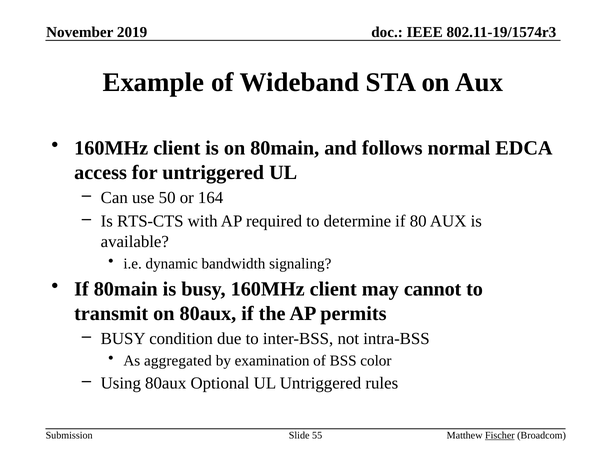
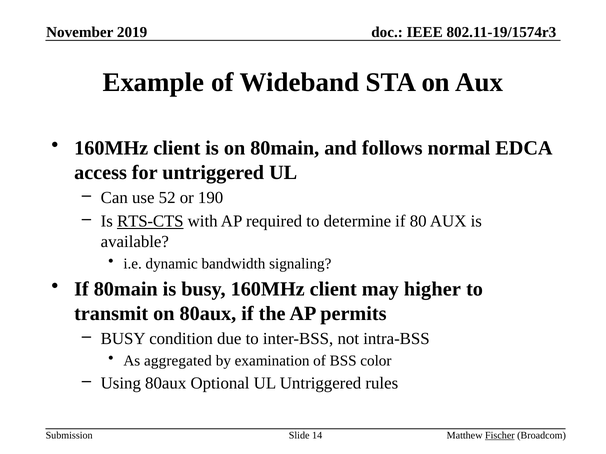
50: 50 -> 52
164: 164 -> 190
RTS-CTS underline: none -> present
cannot: cannot -> higher
55: 55 -> 14
